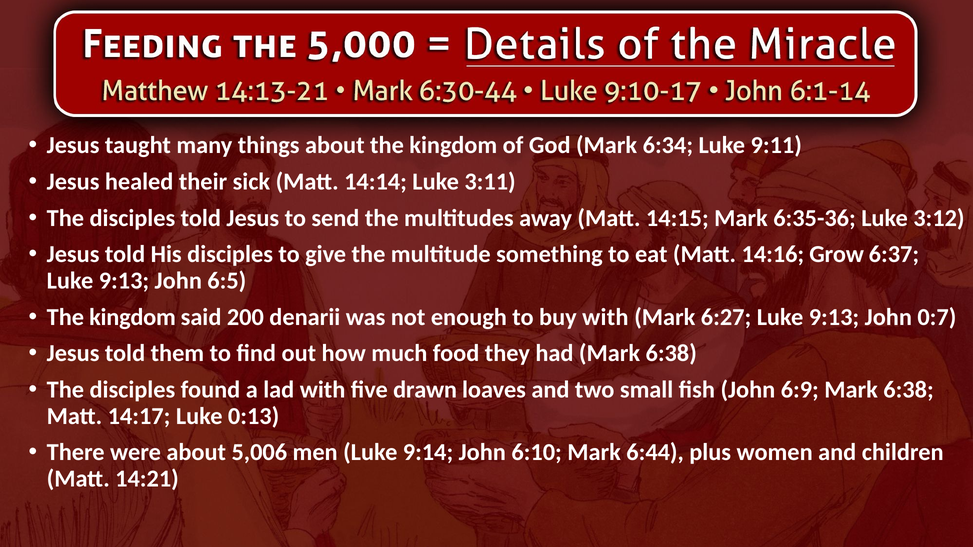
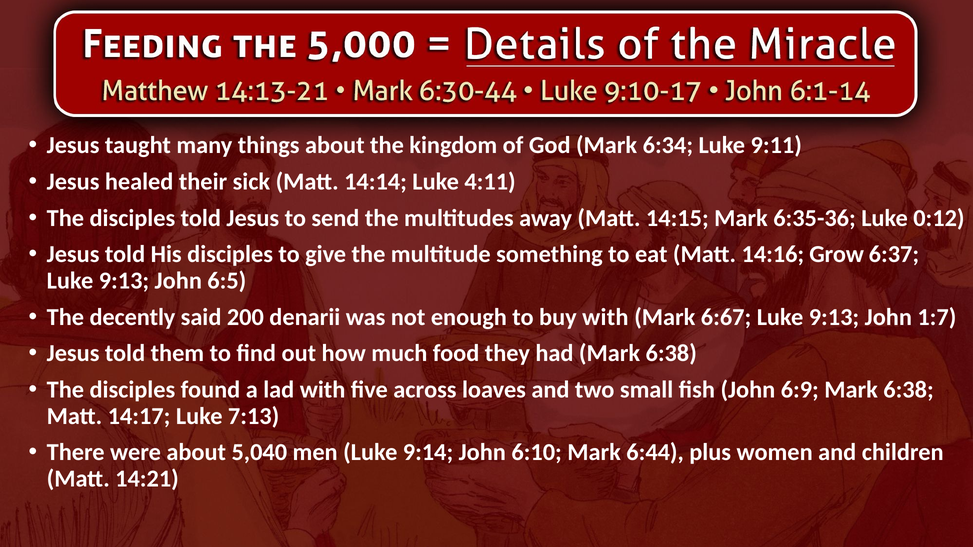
3:11: 3:11 -> 4:11
3:12: 3:12 -> 0:12
kingdom at (133, 317): kingdom -> decently
6:27: 6:27 -> 6:67
0:7: 0:7 -> 1:7
drawn: drawn -> across
0:13: 0:13 -> 7:13
5,006: 5,006 -> 5,040
